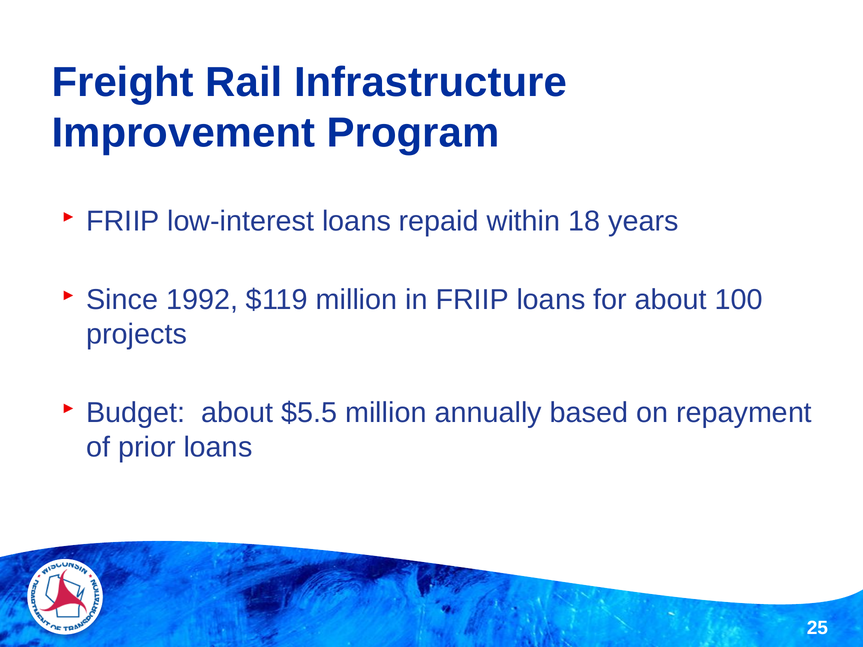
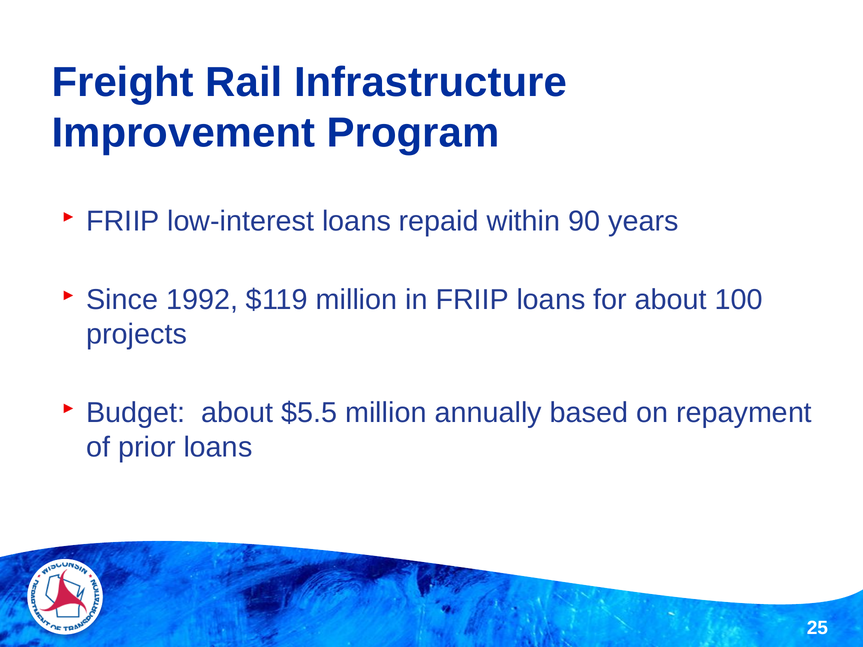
18: 18 -> 90
